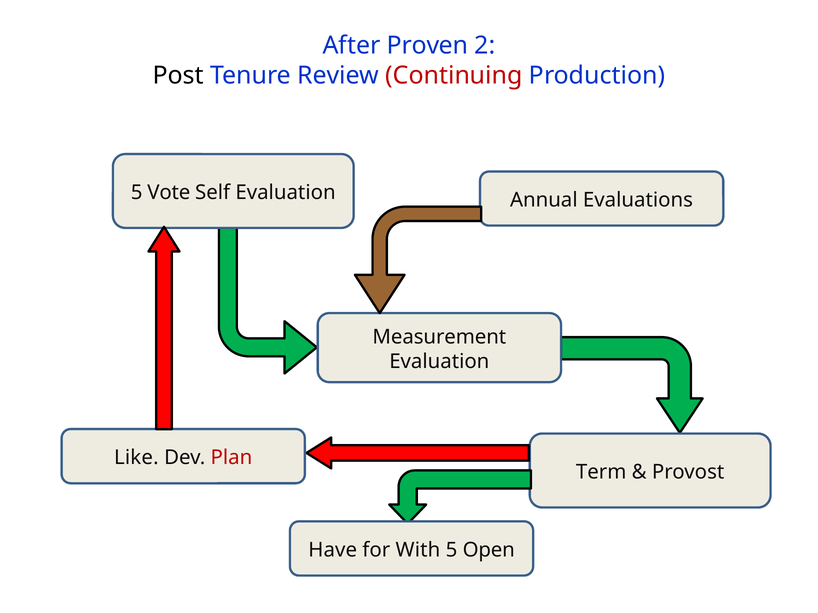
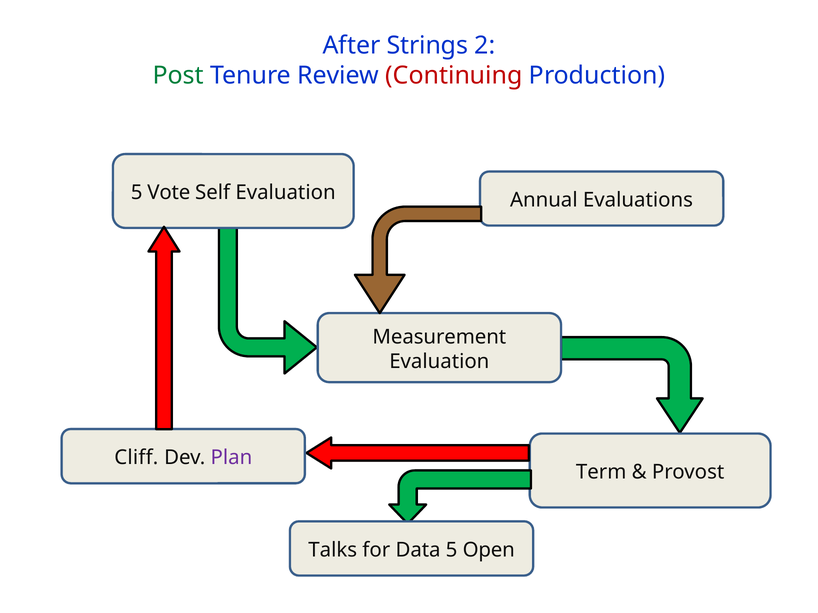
Proven: Proven -> Strings
Post colour: black -> green
Like: Like -> Cliff
Plan colour: red -> purple
Have: Have -> Talks
With: With -> Data
